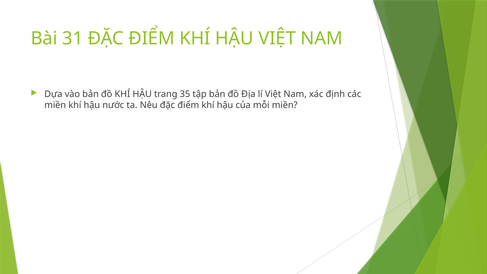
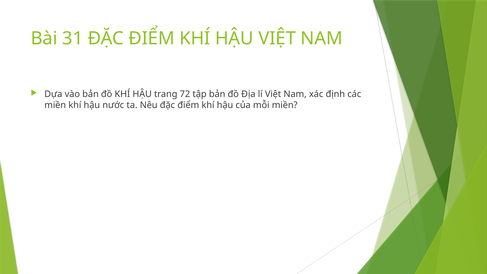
35: 35 -> 72
